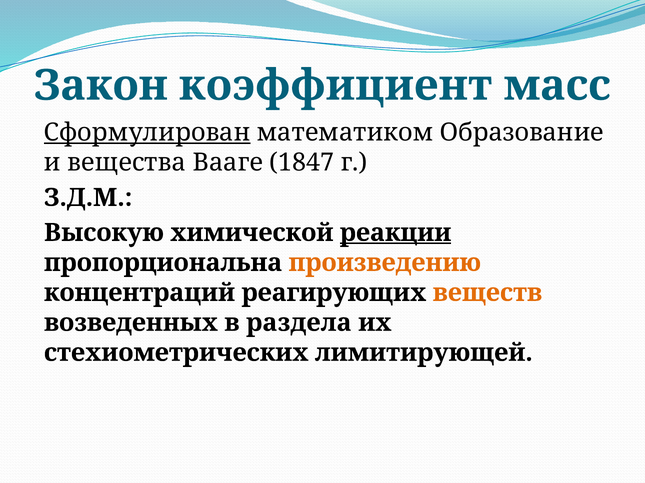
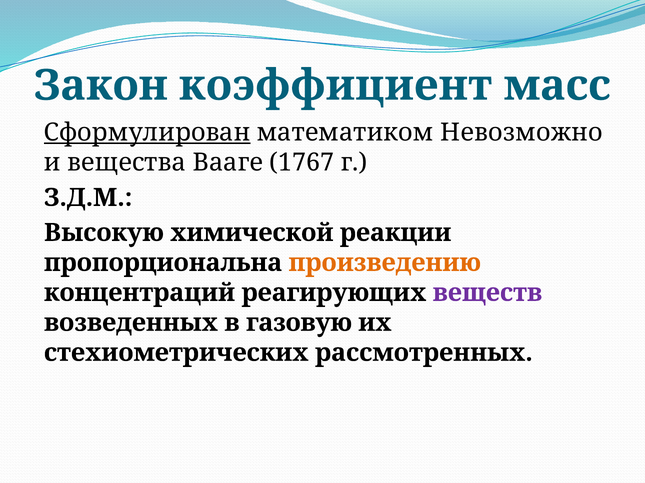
Образование: Образование -> Невозможно
1847: 1847 -> 1767
реакции underline: present -> none
веществ colour: orange -> purple
раздела: раздела -> газовую
лимитирующей: лимитирующей -> рассмотренных
